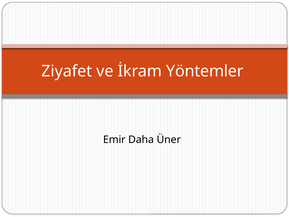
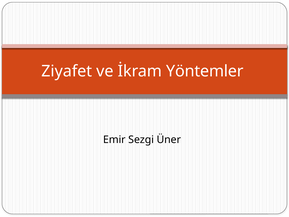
Daha: Daha -> Sezgi
